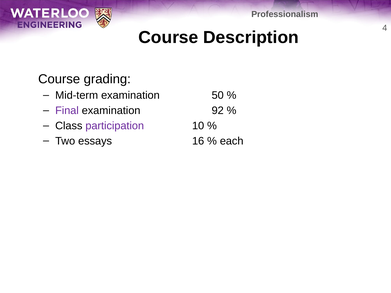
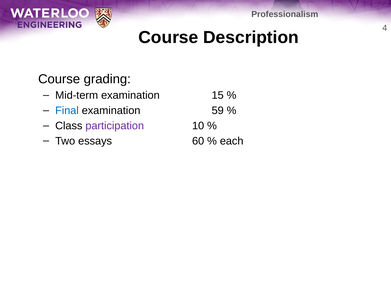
50: 50 -> 15
Final colour: purple -> blue
92: 92 -> 59
16: 16 -> 60
